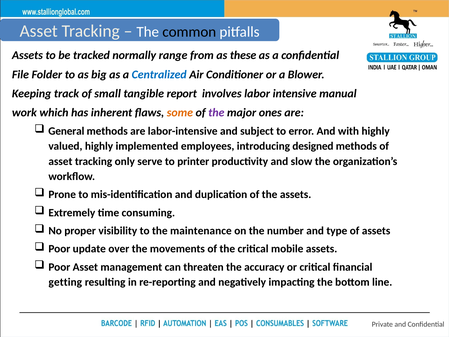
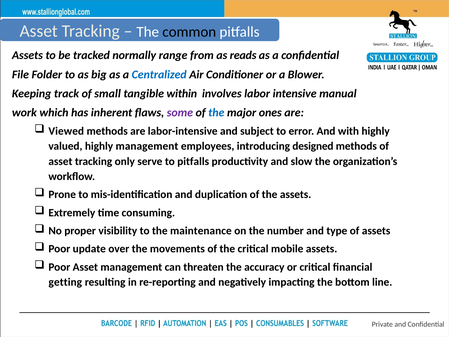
these: these -> reads
report: report -> within
some colour: orange -> purple
the at (216, 113) colour: purple -> blue
General: General -> Viewed
highly implemented: implemented -> management
to printer: printer -> pitfalls
